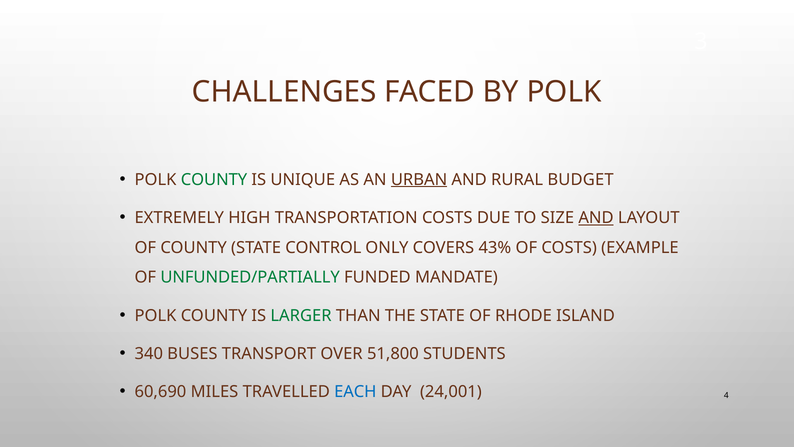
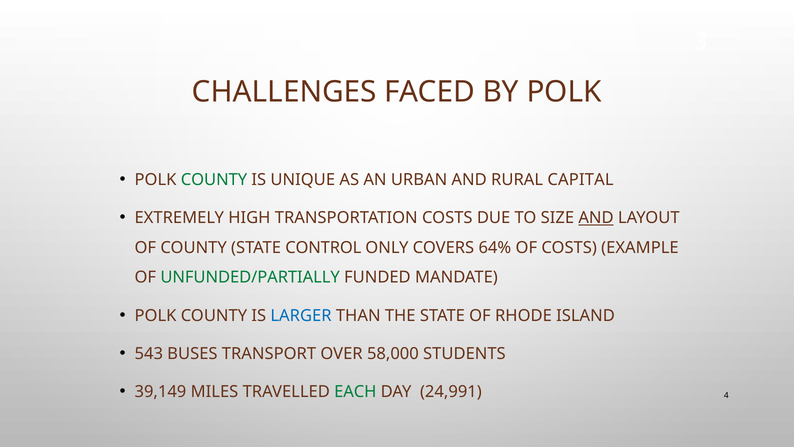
URBAN underline: present -> none
BUDGET: BUDGET -> CAPITAL
43%: 43% -> 64%
LARGER colour: green -> blue
340: 340 -> 543
51,800: 51,800 -> 58,000
60,690: 60,690 -> 39,149
EACH colour: blue -> green
24,001: 24,001 -> 24,991
